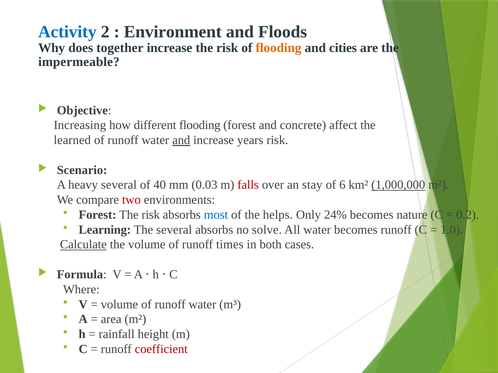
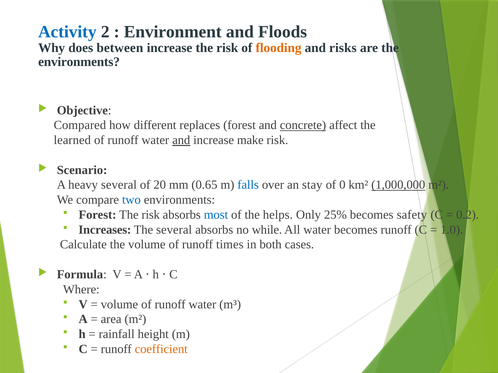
together: together -> between
cities: cities -> risks
impermeable at (79, 62): impermeable -> environments
Increasing: Increasing -> Compared
different flooding: flooding -> replaces
concrete underline: none -> present
years: years -> make
40: 40 -> 20
0.03: 0.03 -> 0.65
falls colour: red -> blue
6: 6 -> 0
two colour: red -> blue
24%: 24% -> 25%
nature: nature -> safety
Learning: Learning -> Increases
solve: solve -> while
Calculate underline: present -> none
coefficient colour: red -> orange
